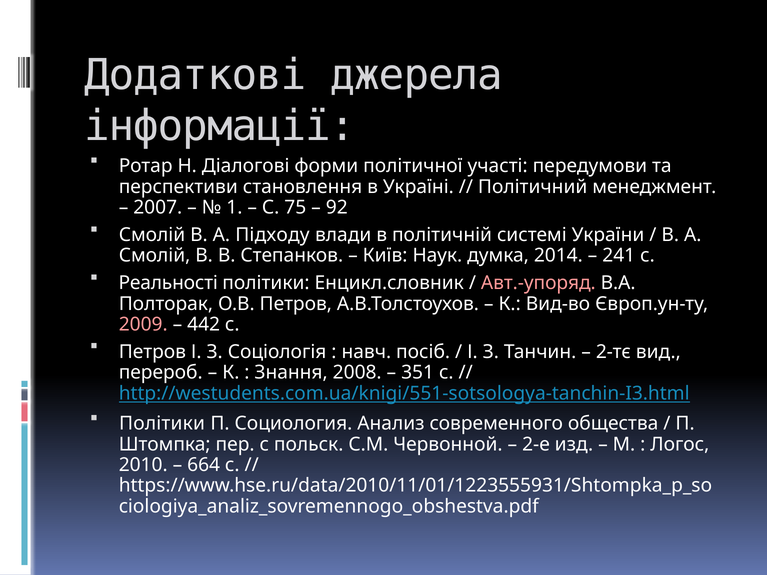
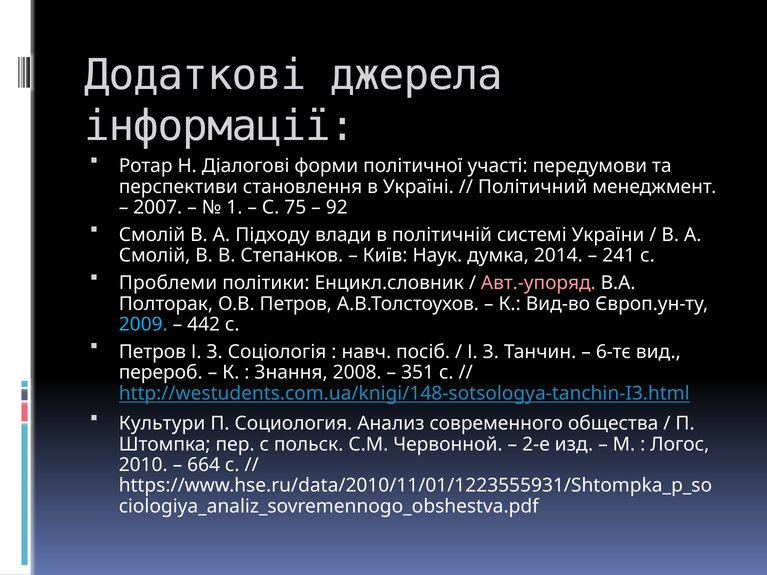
Реальності: Реальності -> Проблеми
2009 colour: pink -> light blue
2-тє: 2-тє -> 6-тє
http://westudents.com.ua/knigi/551-sotsologya-tanchin-I3.html: http://westudents.com.ua/knigi/551-sotsologya-tanchin-I3.html -> http://westudents.com.ua/knigi/148-sotsologya-tanchin-I3.html
Політики at (162, 424): Політики -> Культури
